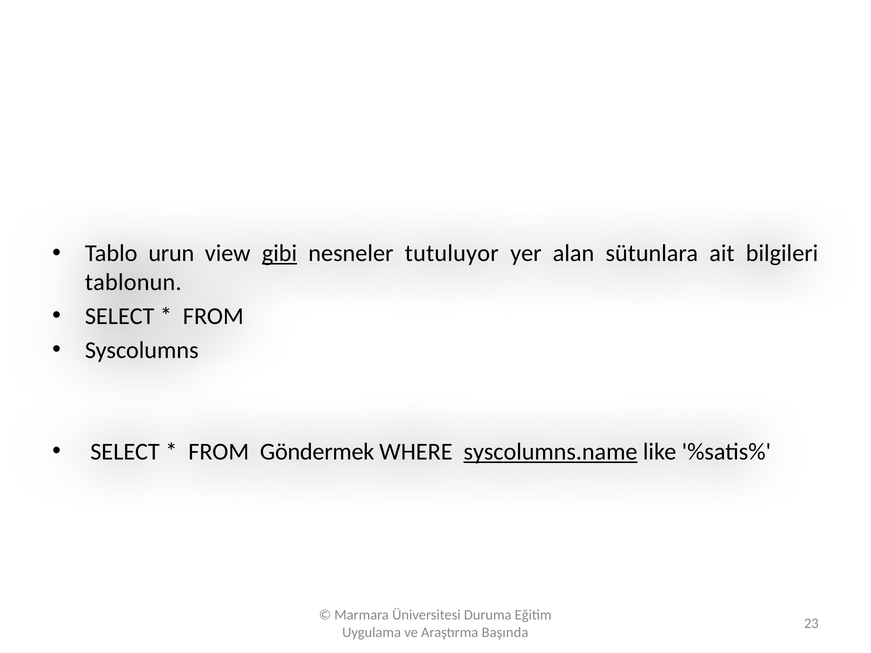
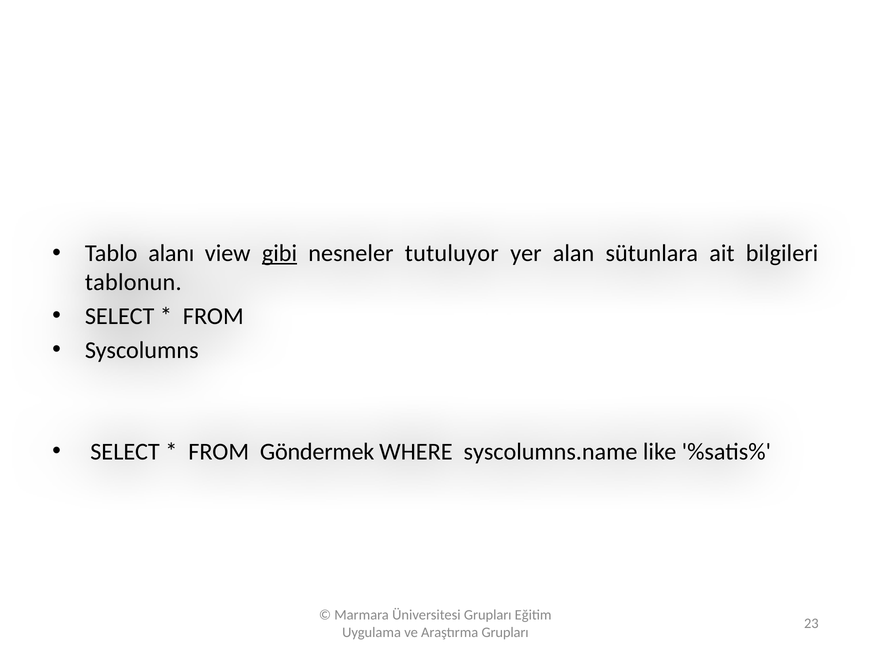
urun: urun -> alanı
syscolumns.name underline: present -> none
Üniversitesi Duruma: Duruma -> Grupları
Araştırma Başında: Başında -> Grupları
